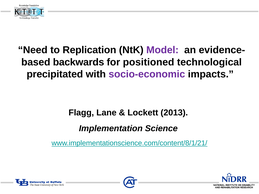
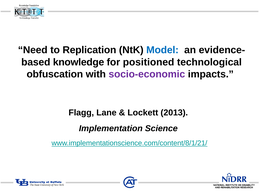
Model colour: purple -> blue
backwards: backwards -> knowledge
precipitated: precipitated -> obfuscation
